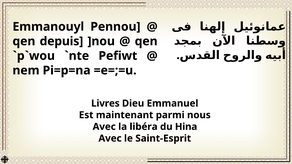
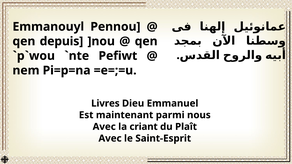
libéra: libéra -> criant
Hina: Hina -> Plaît
